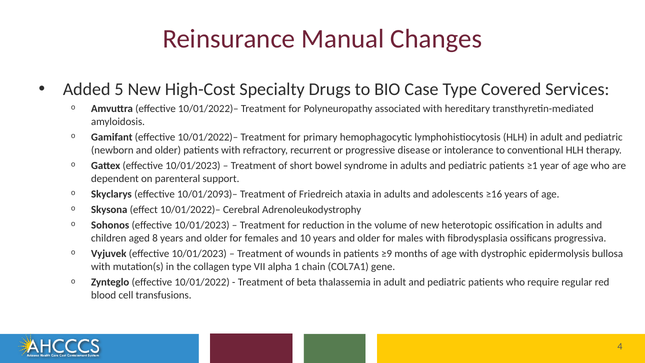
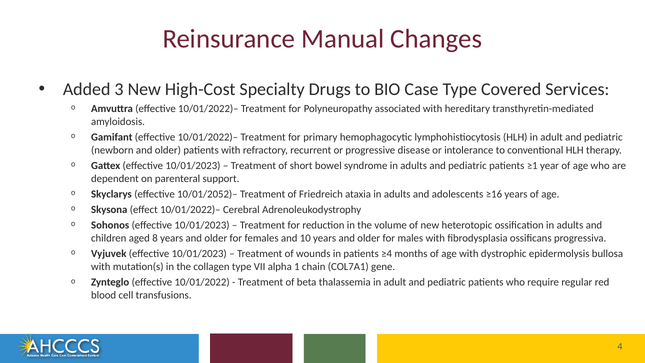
5: 5 -> 3
10/01/2093)–: 10/01/2093)– -> 10/01/2052)–
≥9: ≥9 -> ≥4
